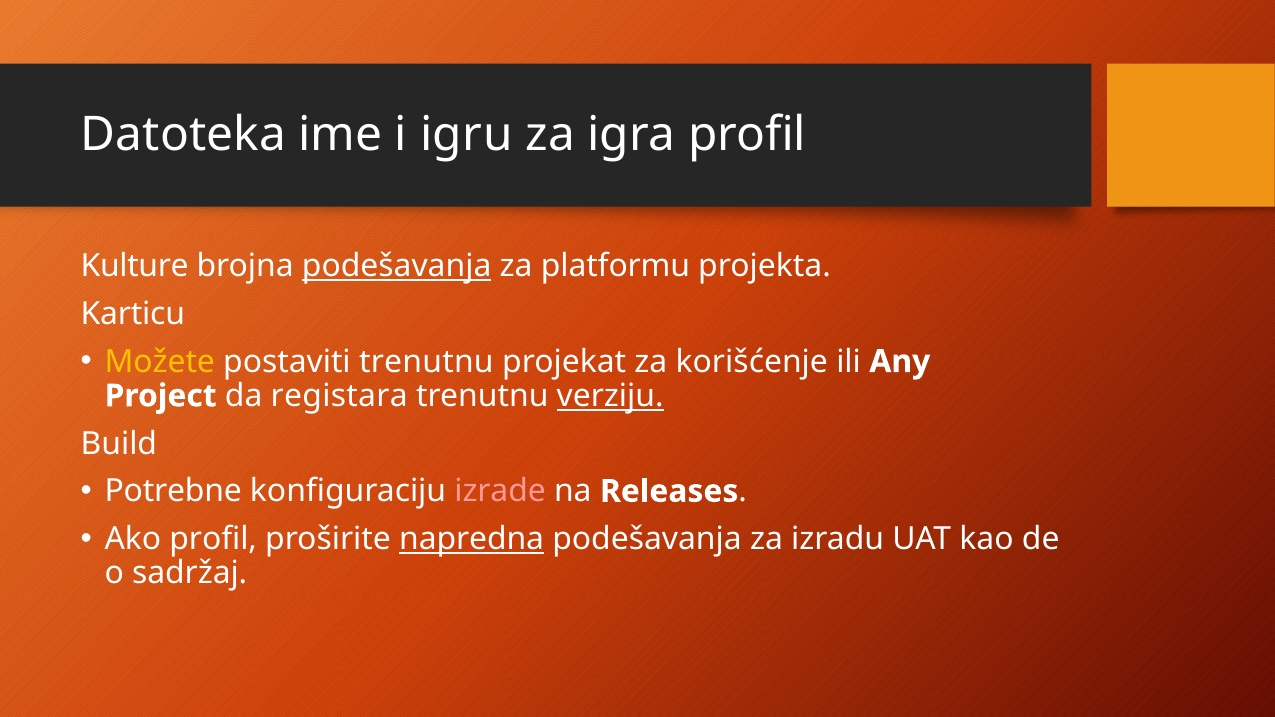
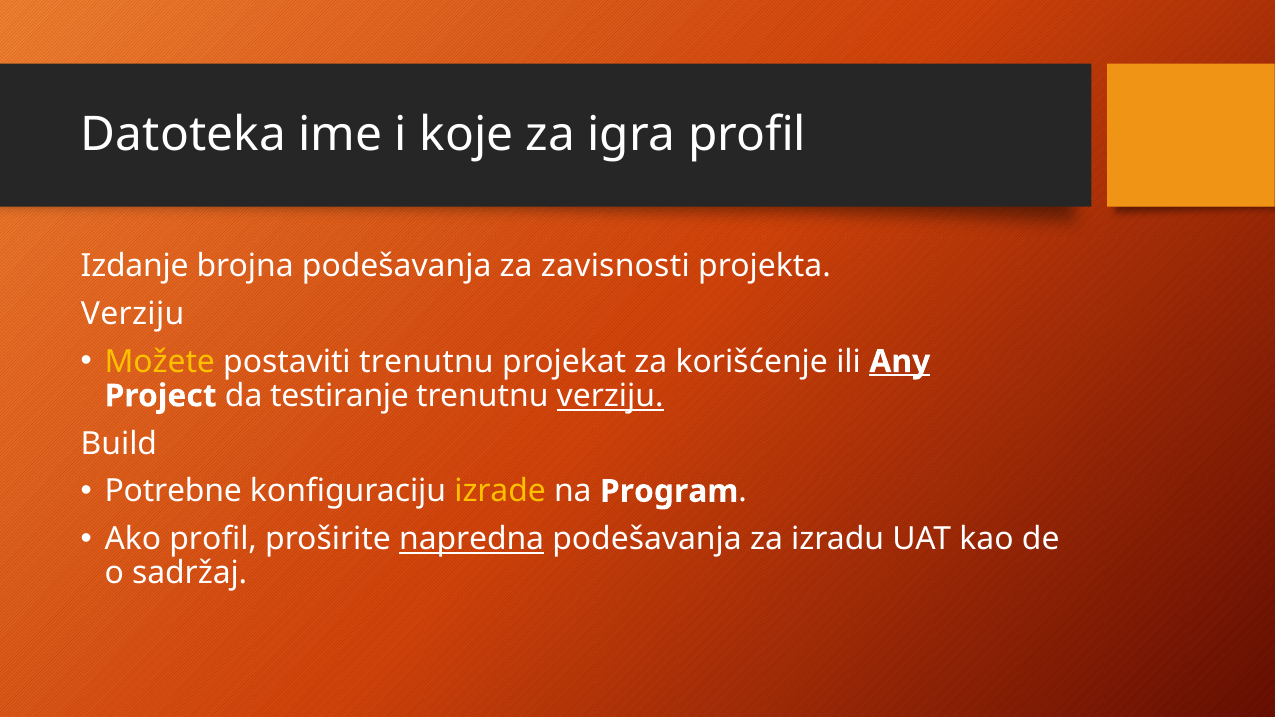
igru: igru -> koje
Kulture: Kulture -> Izdanje
podešavanja at (397, 266) underline: present -> none
platformu: platformu -> zavisnosti
Karticu at (133, 314): Karticu -> Verziju
Any underline: none -> present
registara: registara -> testiranje
izrade colour: pink -> yellow
Releases: Releases -> Program
